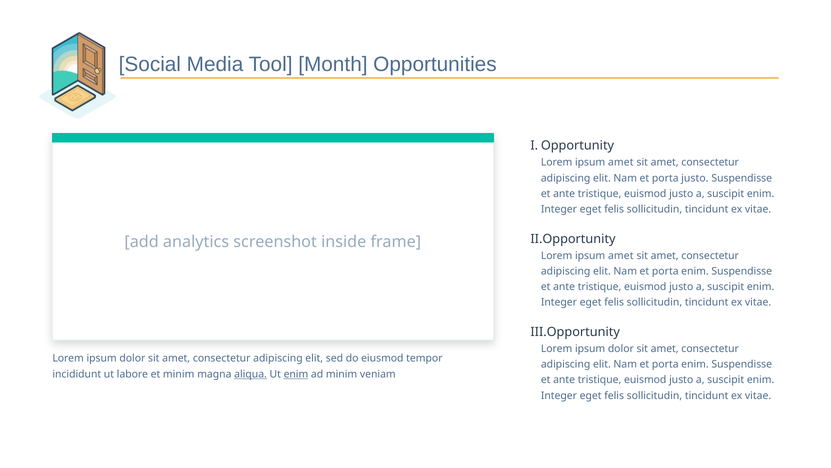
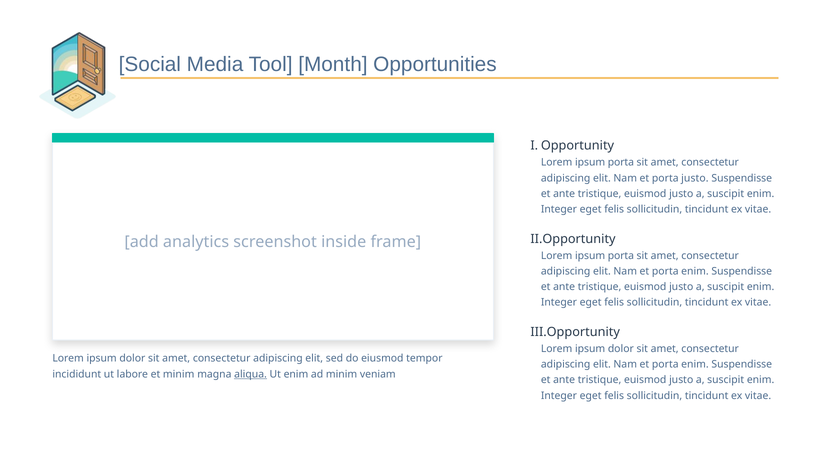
amet at (621, 162): amet -> porta
amet at (621, 255): amet -> porta
enim at (296, 374) underline: present -> none
